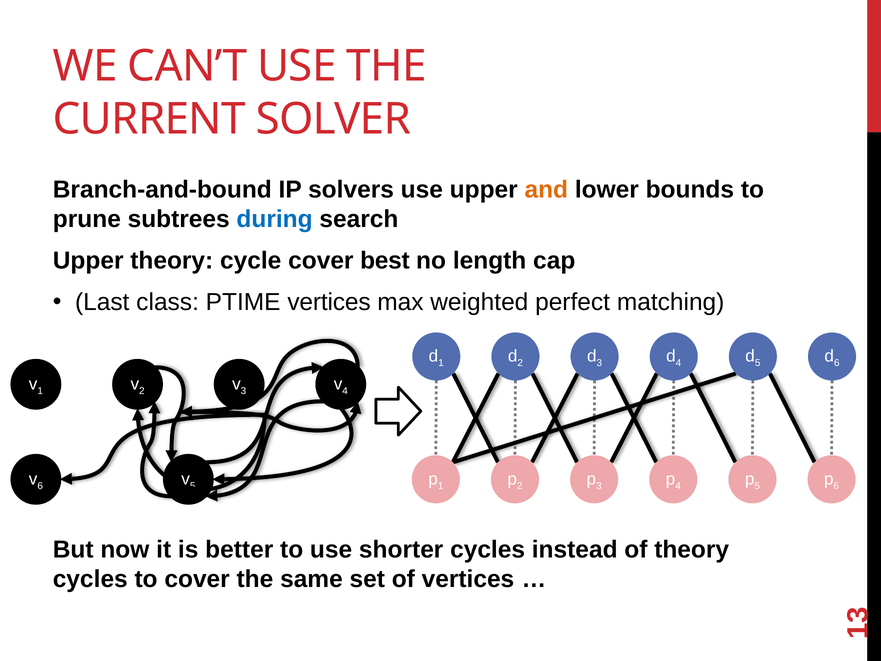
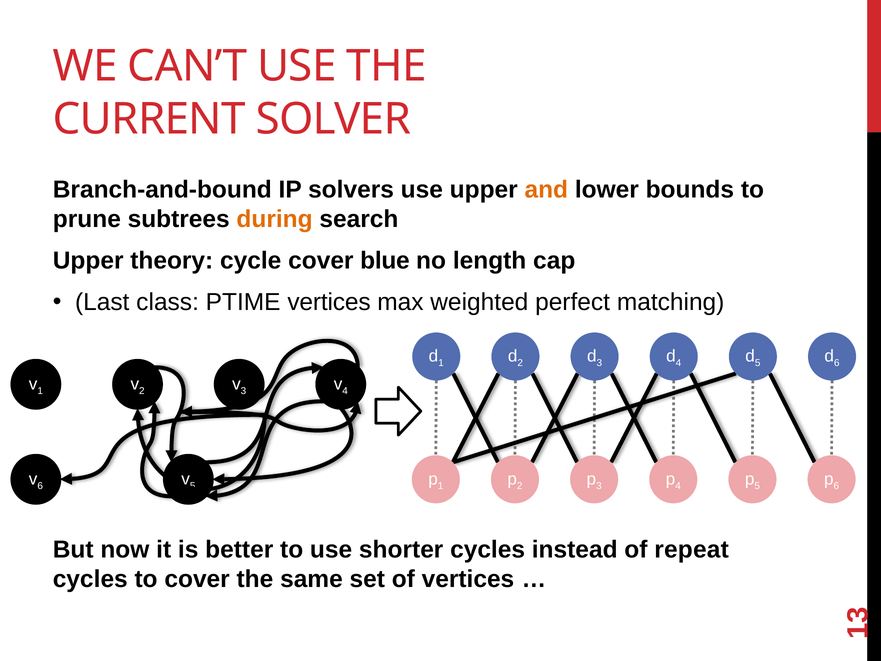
during colour: blue -> orange
best: best -> blue
of theory: theory -> repeat
